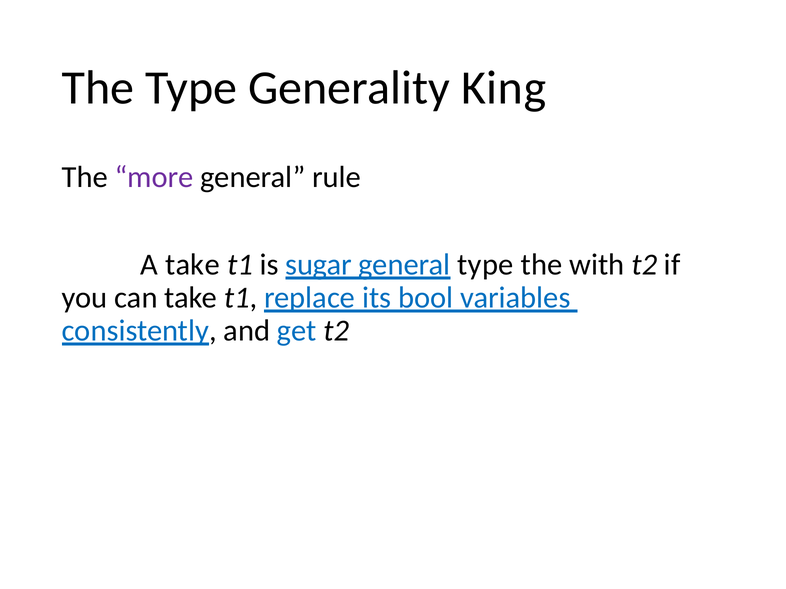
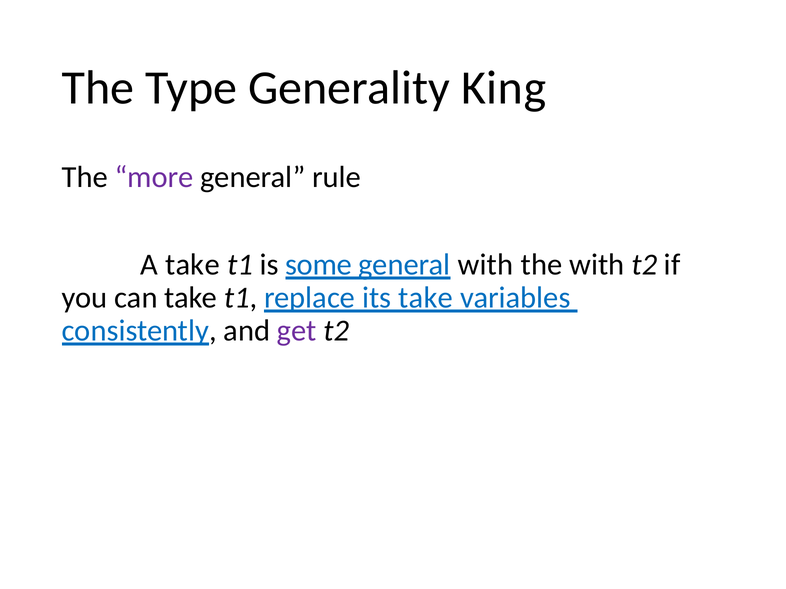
sugar: sugar -> some
general type: type -> with
its bool: bool -> take
get colour: blue -> purple
